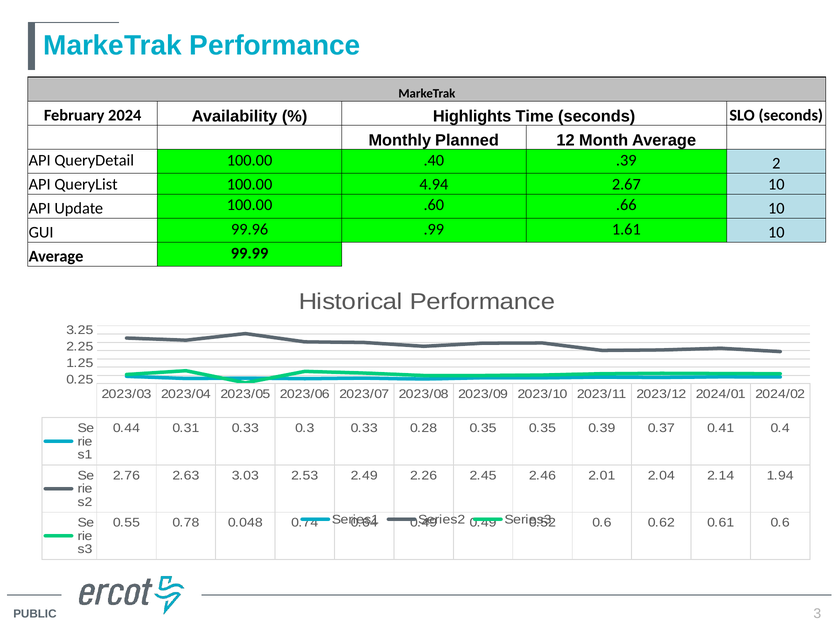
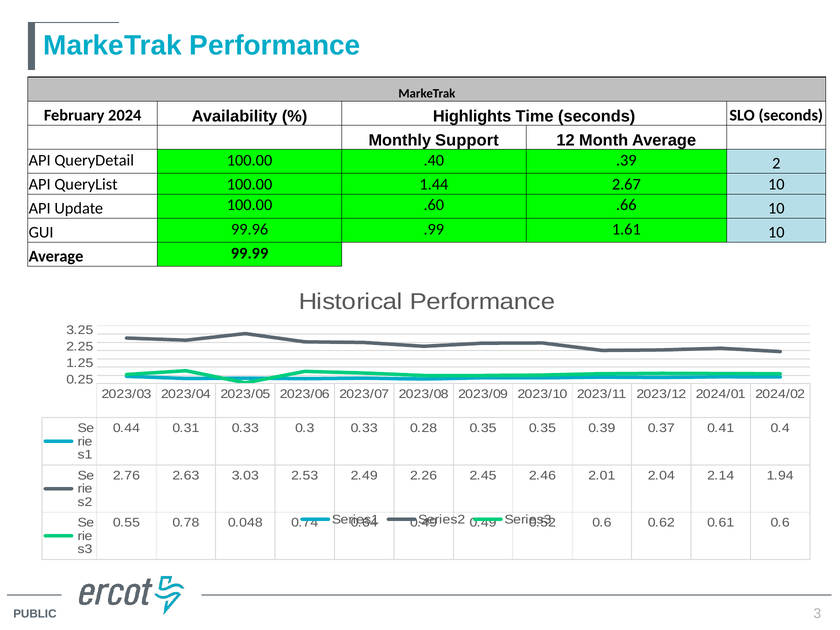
Planned: Planned -> Support
4.94: 4.94 -> 1.44
